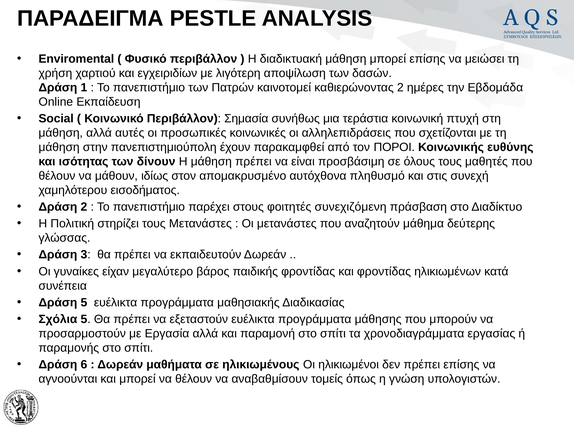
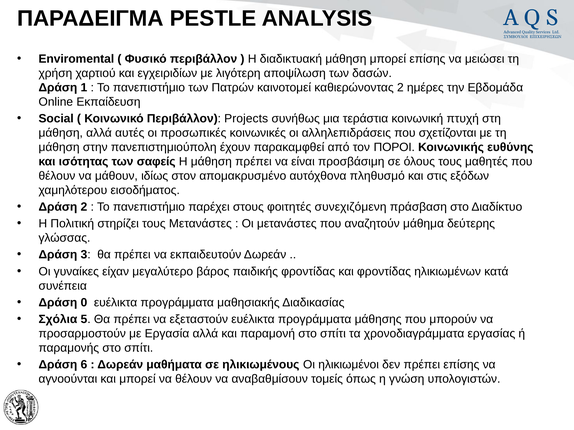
Σημασία: Σημασία -> Projects
δίνουν: δίνουν -> σαφείς
συνεχή: συνεχή -> εξόδων
Δράση 5: 5 -> 0
